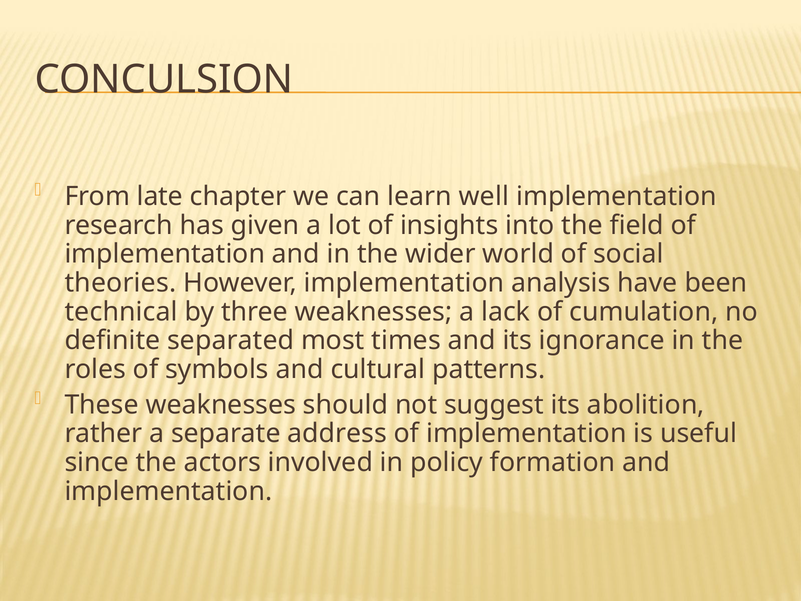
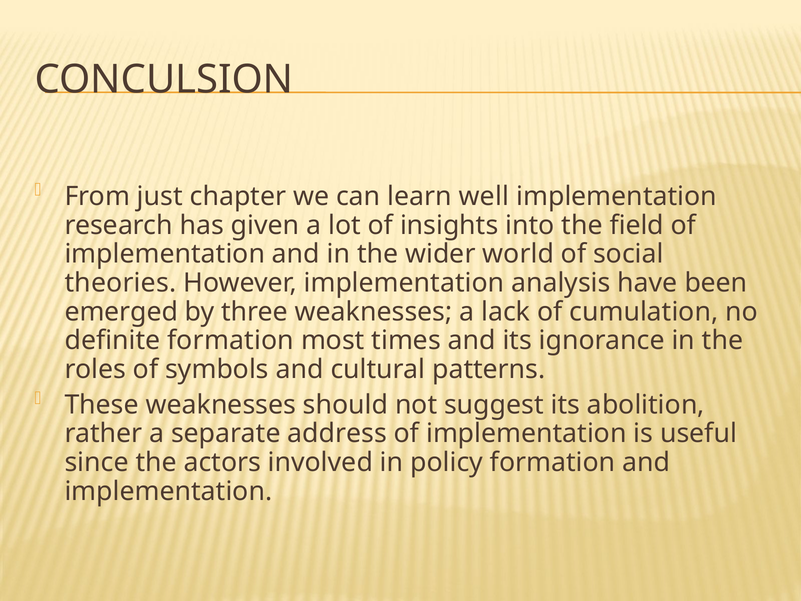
late: late -> just
technical: technical -> emerged
definite separated: separated -> formation
